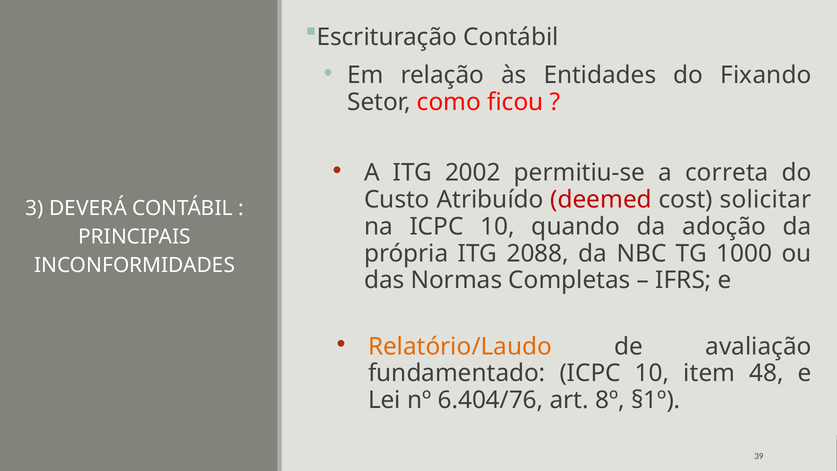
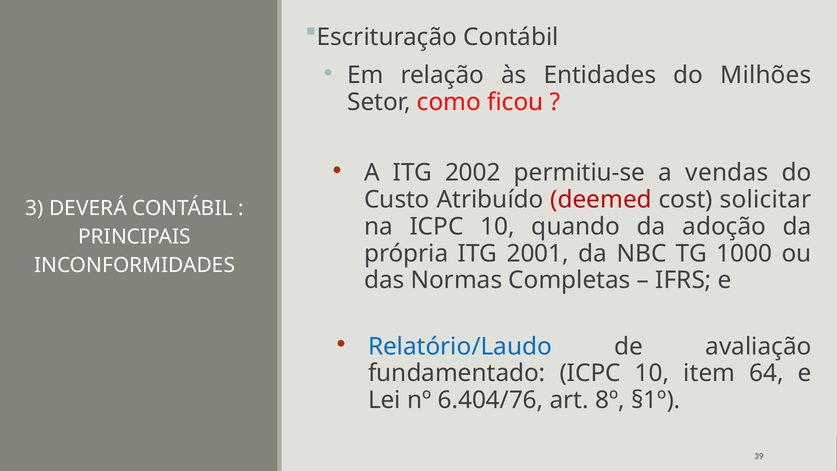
Fixando: Fixando -> Milhões
correta: correta -> vendas
2088: 2088 -> 2001
Relatório/Laudo colour: orange -> blue
48: 48 -> 64
